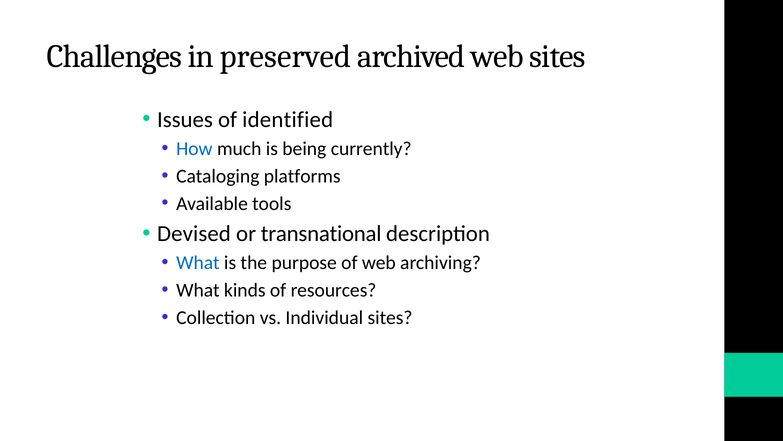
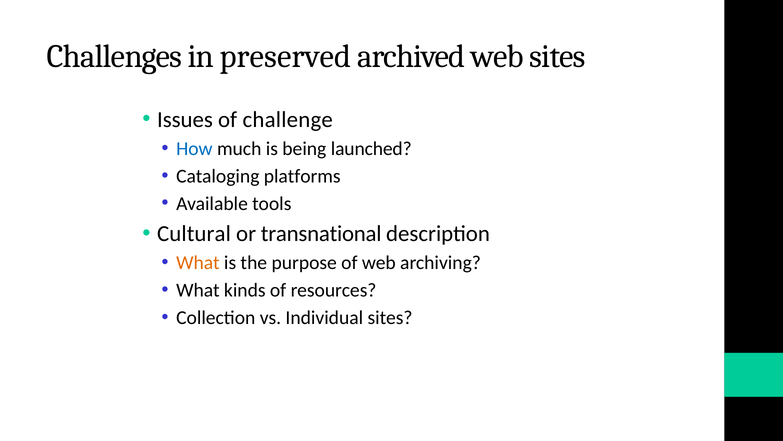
identified: identified -> challenge
currently: currently -> launched
Devised: Devised -> Cultural
What at (198, 263) colour: blue -> orange
